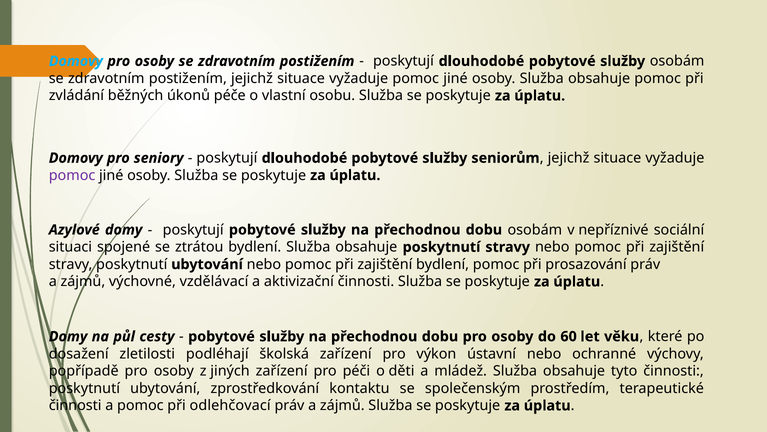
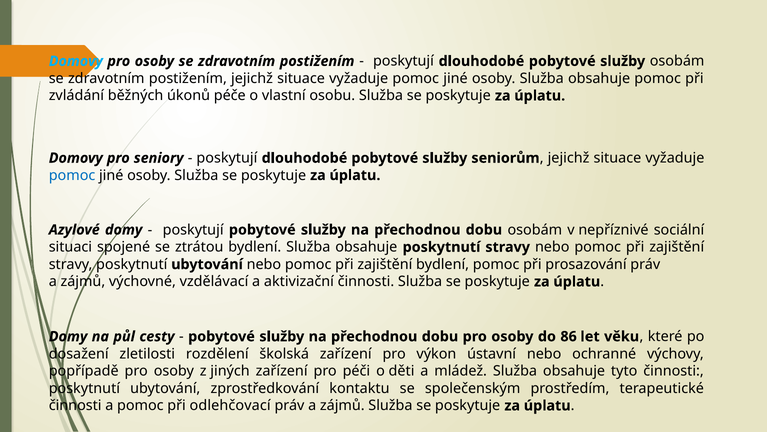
pomoc at (72, 175) colour: purple -> blue
60: 60 -> 86
podléhají: podléhají -> rozdělení
